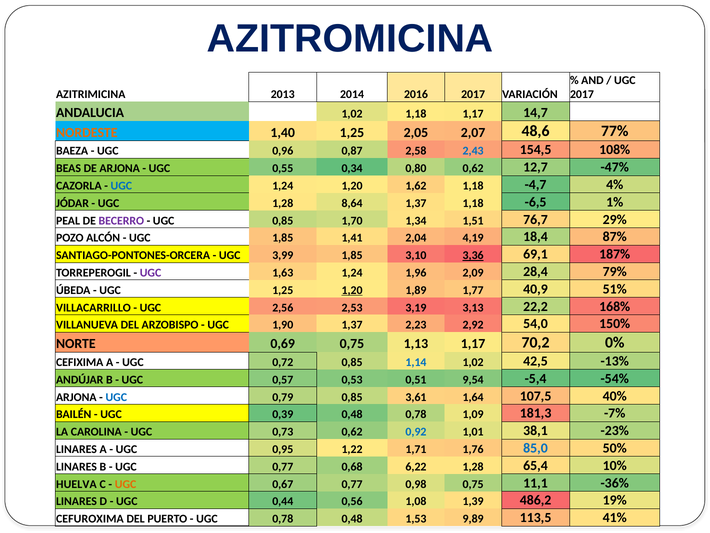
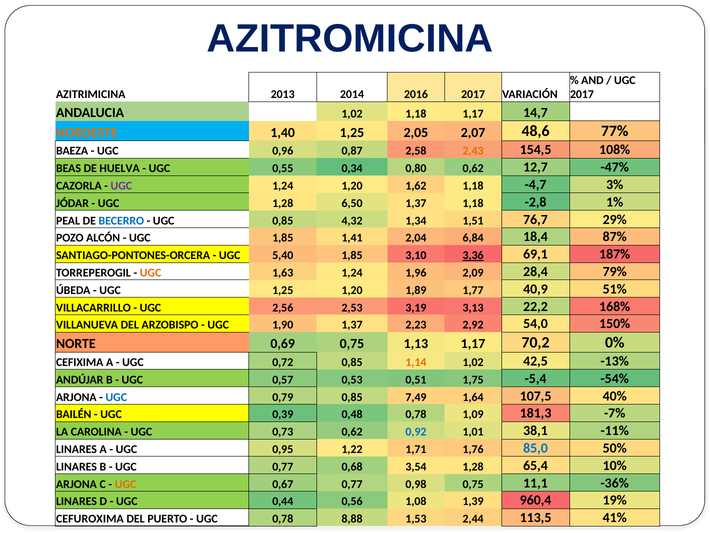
2,43 colour: blue -> orange
DE ARJONA: ARJONA -> HUELVA
UGC at (121, 186) colour: blue -> purple
4%: 4% -> 3%
8,64: 8,64 -> 6,50
-6,5: -6,5 -> -2,8
BECERRO colour: purple -> blue
1,70: 1,70 -> 4,32
4,19: 4,19 -> 6,84
3,99: 3,99 -> 5,40
UGC at (151, 273) colour: purple -> orange
1,20 at (352, 290) underline: present -> none
1,14 colour: blue -> orange
9,54: 9,54 -> 1,75
3,61: 3,61 -> 7,49
-23%: -23% -> -11%
6,22: 6,22 -> 3,54
HUELVA at (76, 484): HUELVA -> ARJONA
486,2: 486,2 -> 960,4
0,78 0,48: 0,48 -> 8,88
9,89: 9,89 -> 2,44
